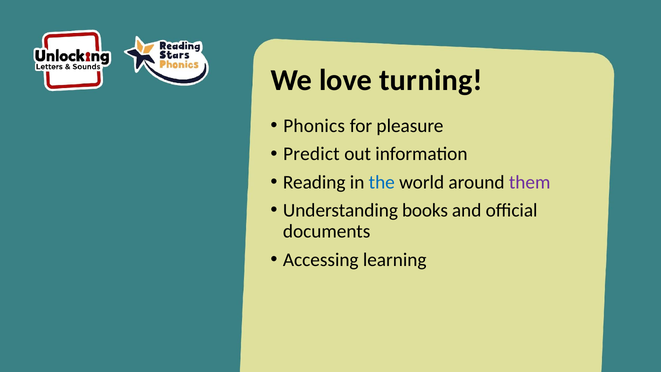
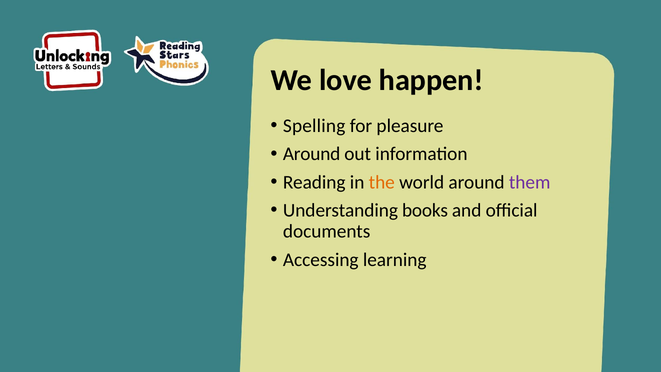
turning: turning -> happen
Phonics: Phonics -> Spelling
Predict at (311, 154): Predict -> Around
the colour: blue -> orange
